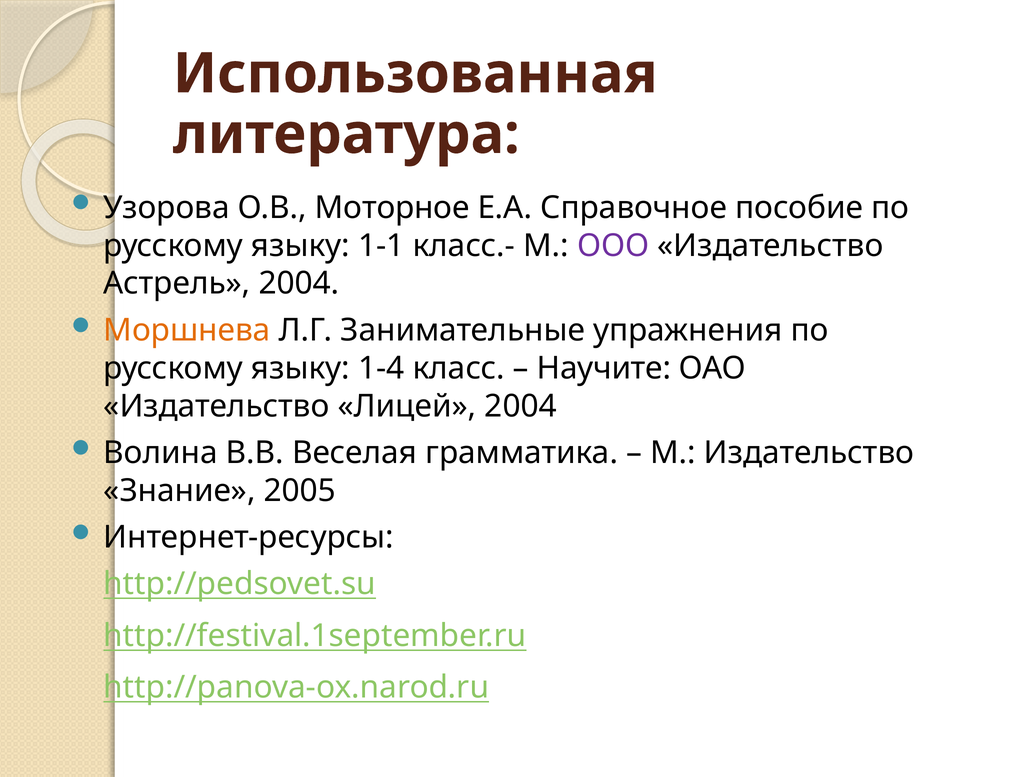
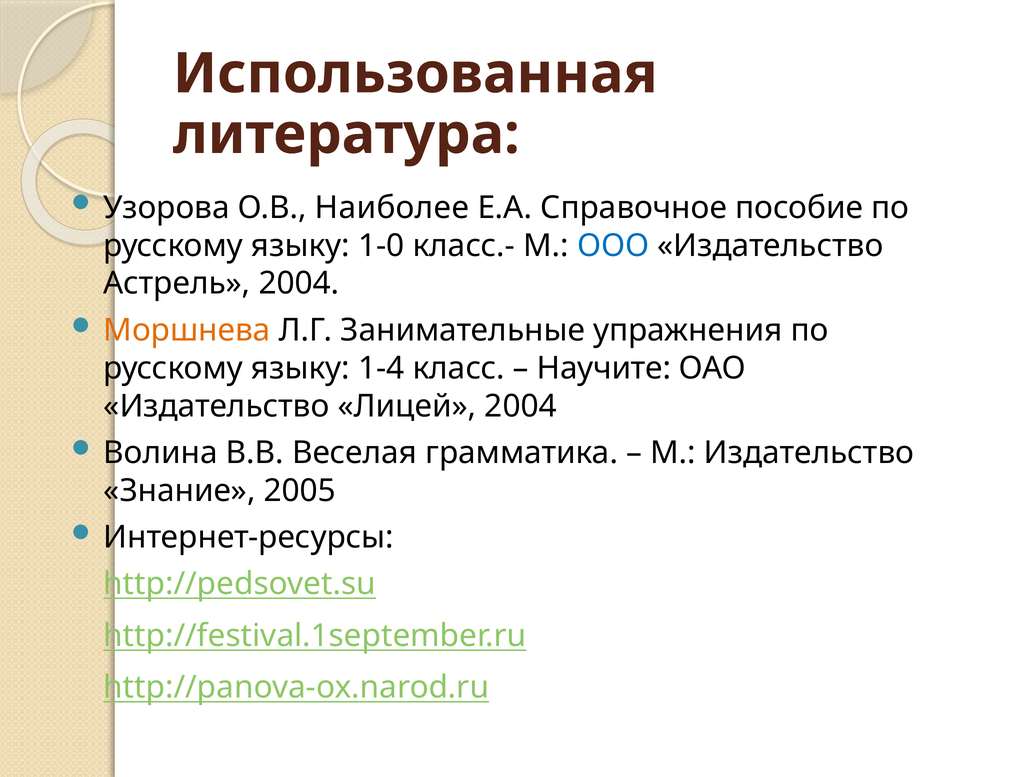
Моторное: Моторное -> Наиболее
1-1: 1-1 -> 1-0
ООО colour: purple -> blue
